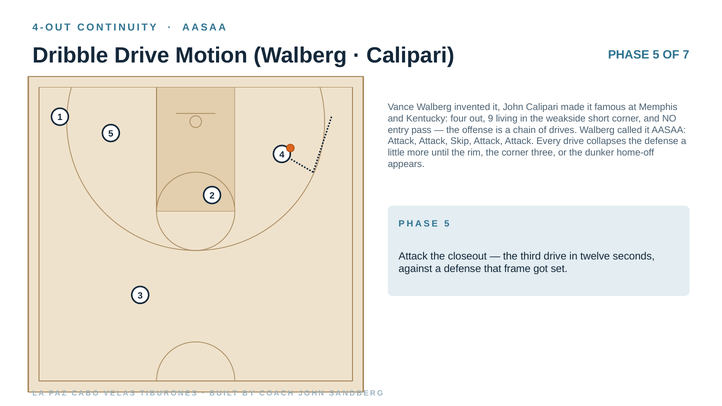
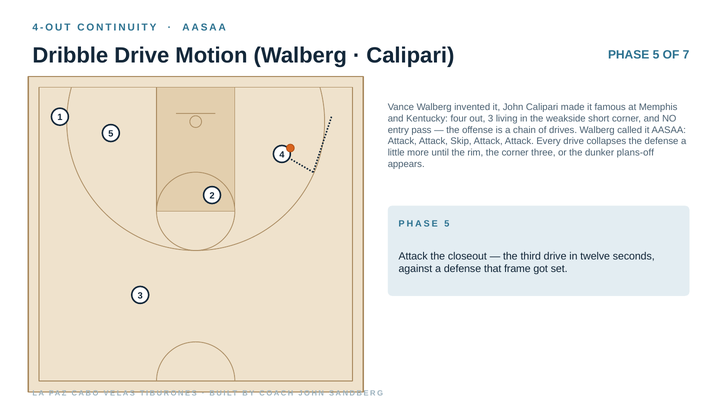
out 9: 9 -> 3
home-off: home-off -> plans-off
